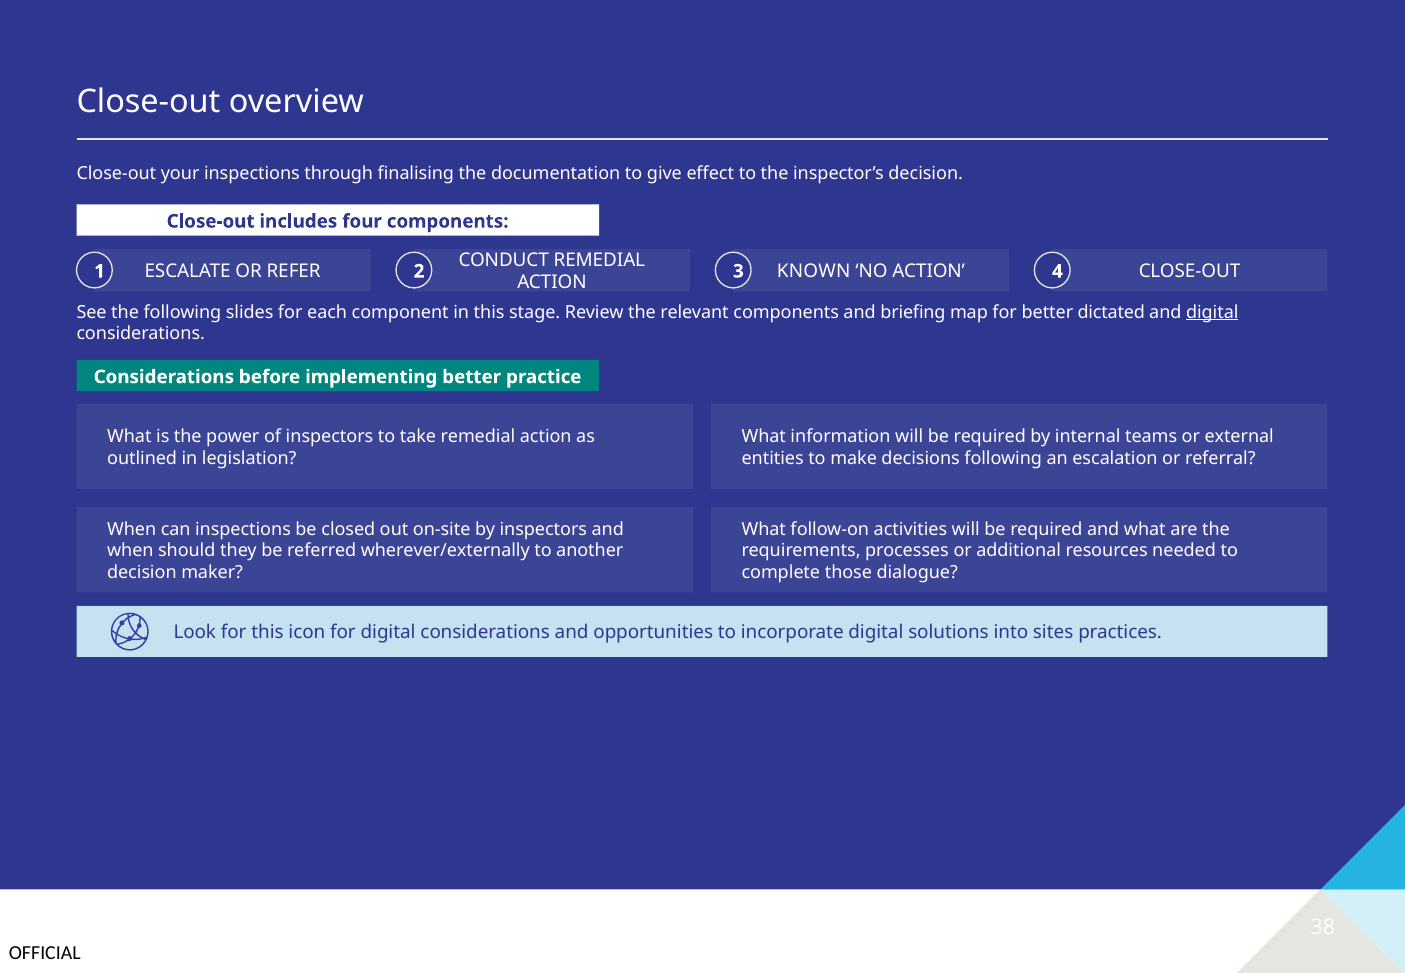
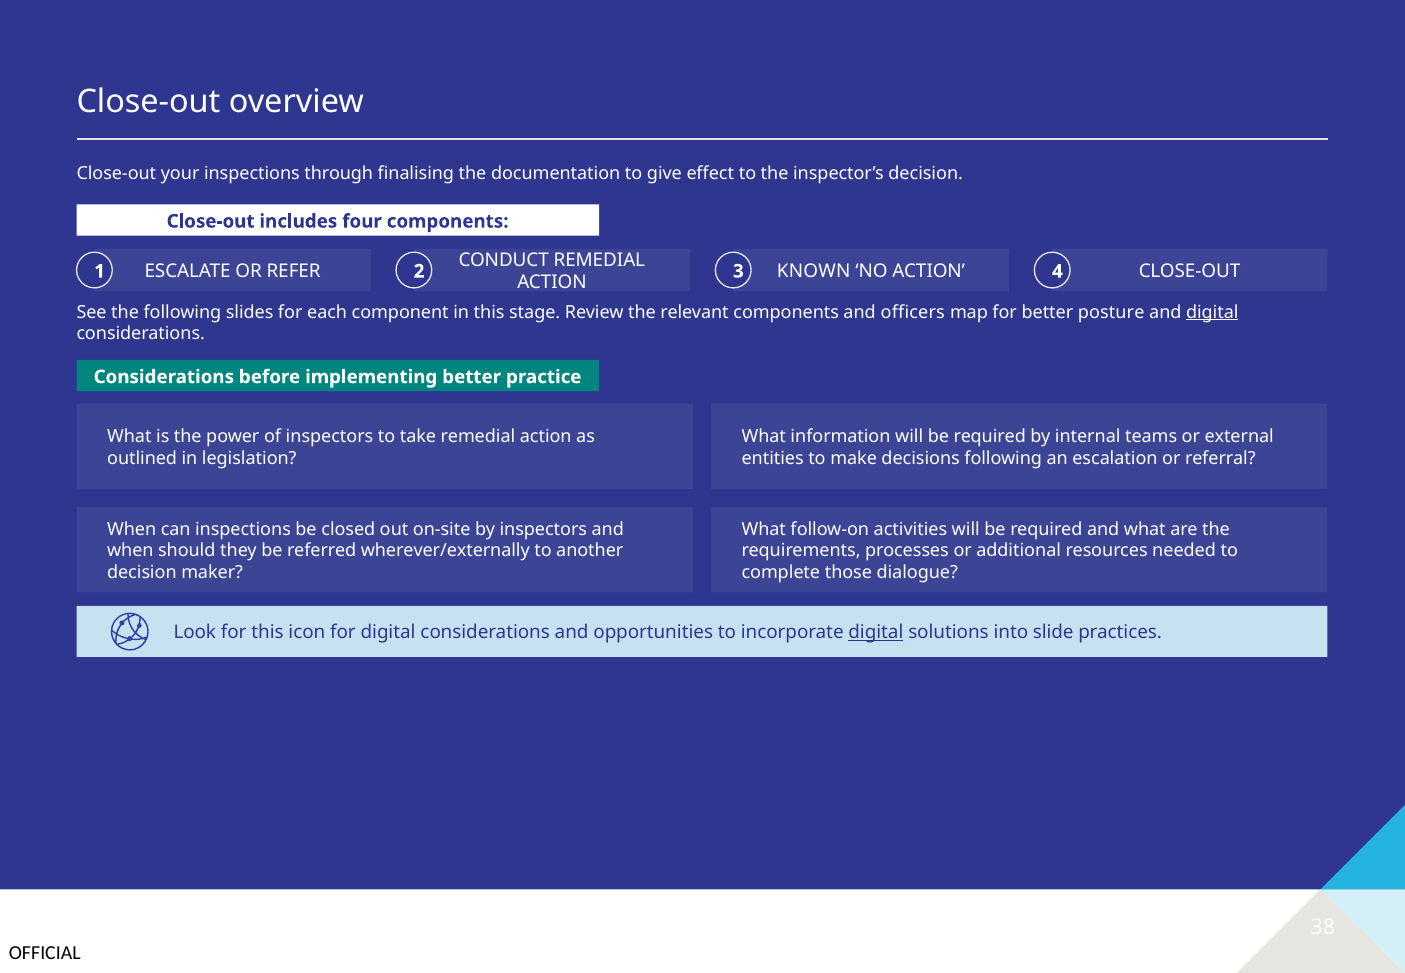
briefing: briefing -> officers
dictated: dictated -> posture
digital at (876, 633) underline: none -> present
sites: sites -> slide
